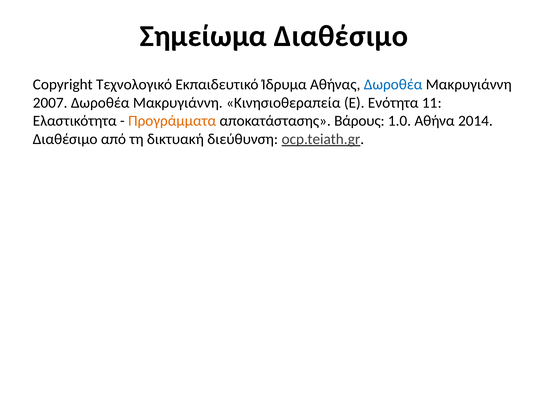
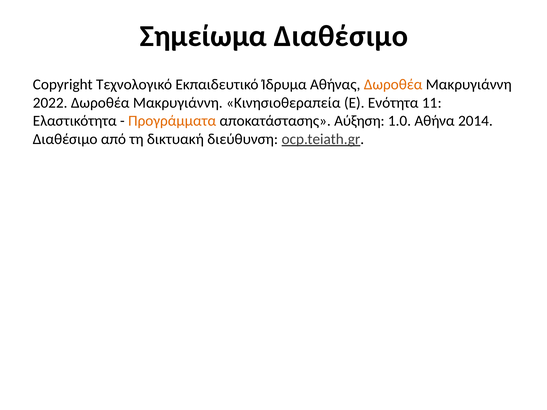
Δωροθέα at (393, 85) colour: blue -> orange
2007: 2007 -> 2022
Βάρους: Βάρους -> Αύξηση
